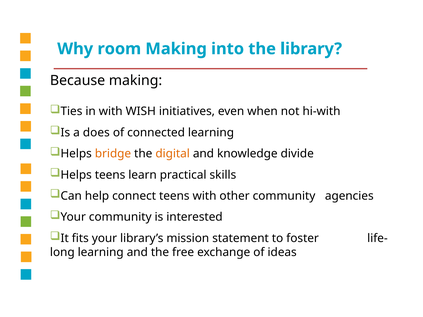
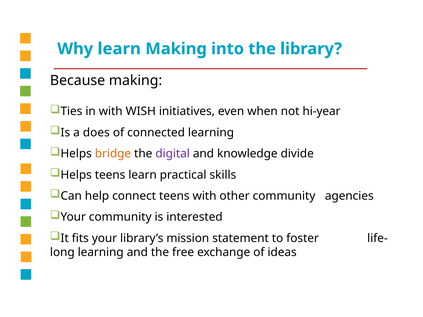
Why room: room -> learn
hi-with: hi-with -> hi-year
digital colour: orange -> purple
